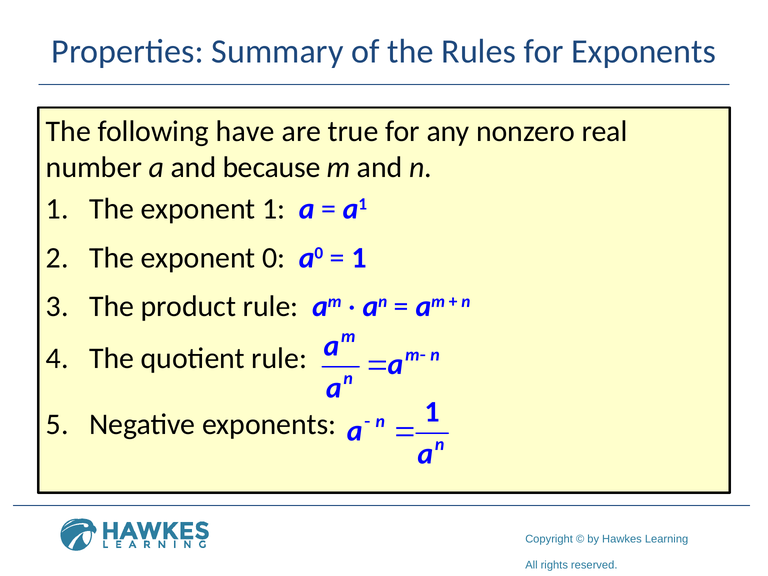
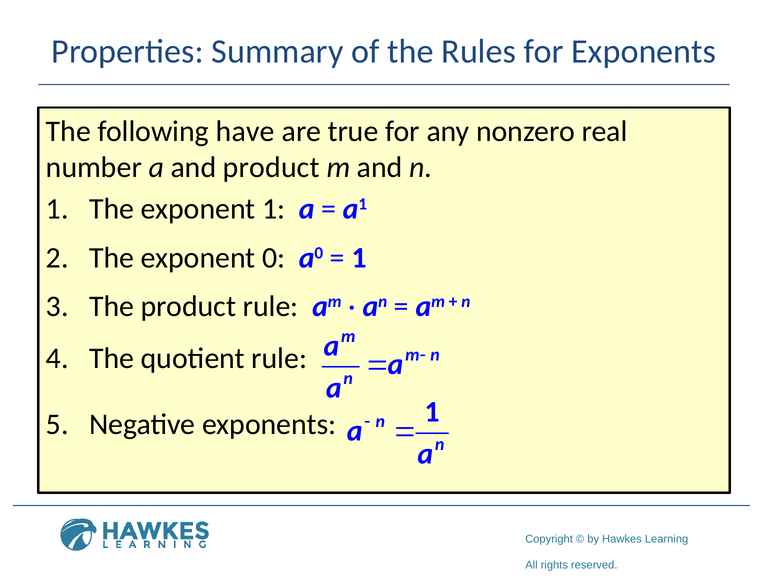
and because: because -> product
